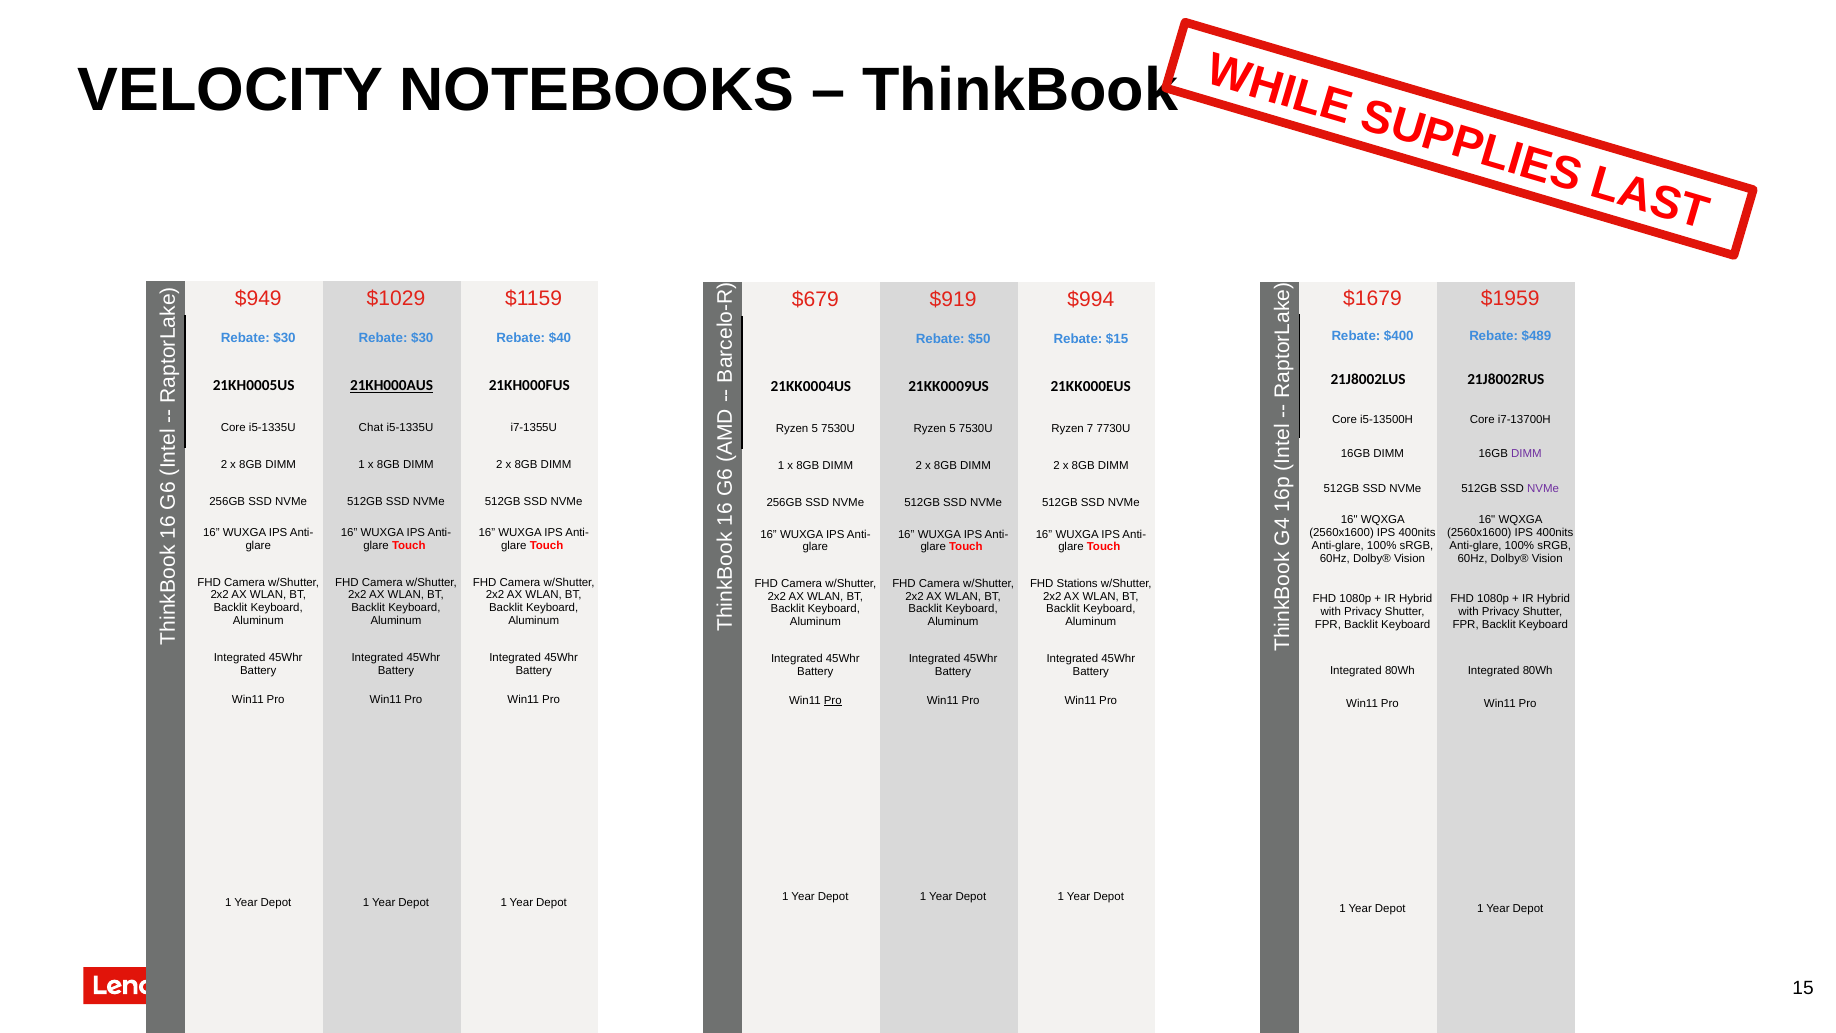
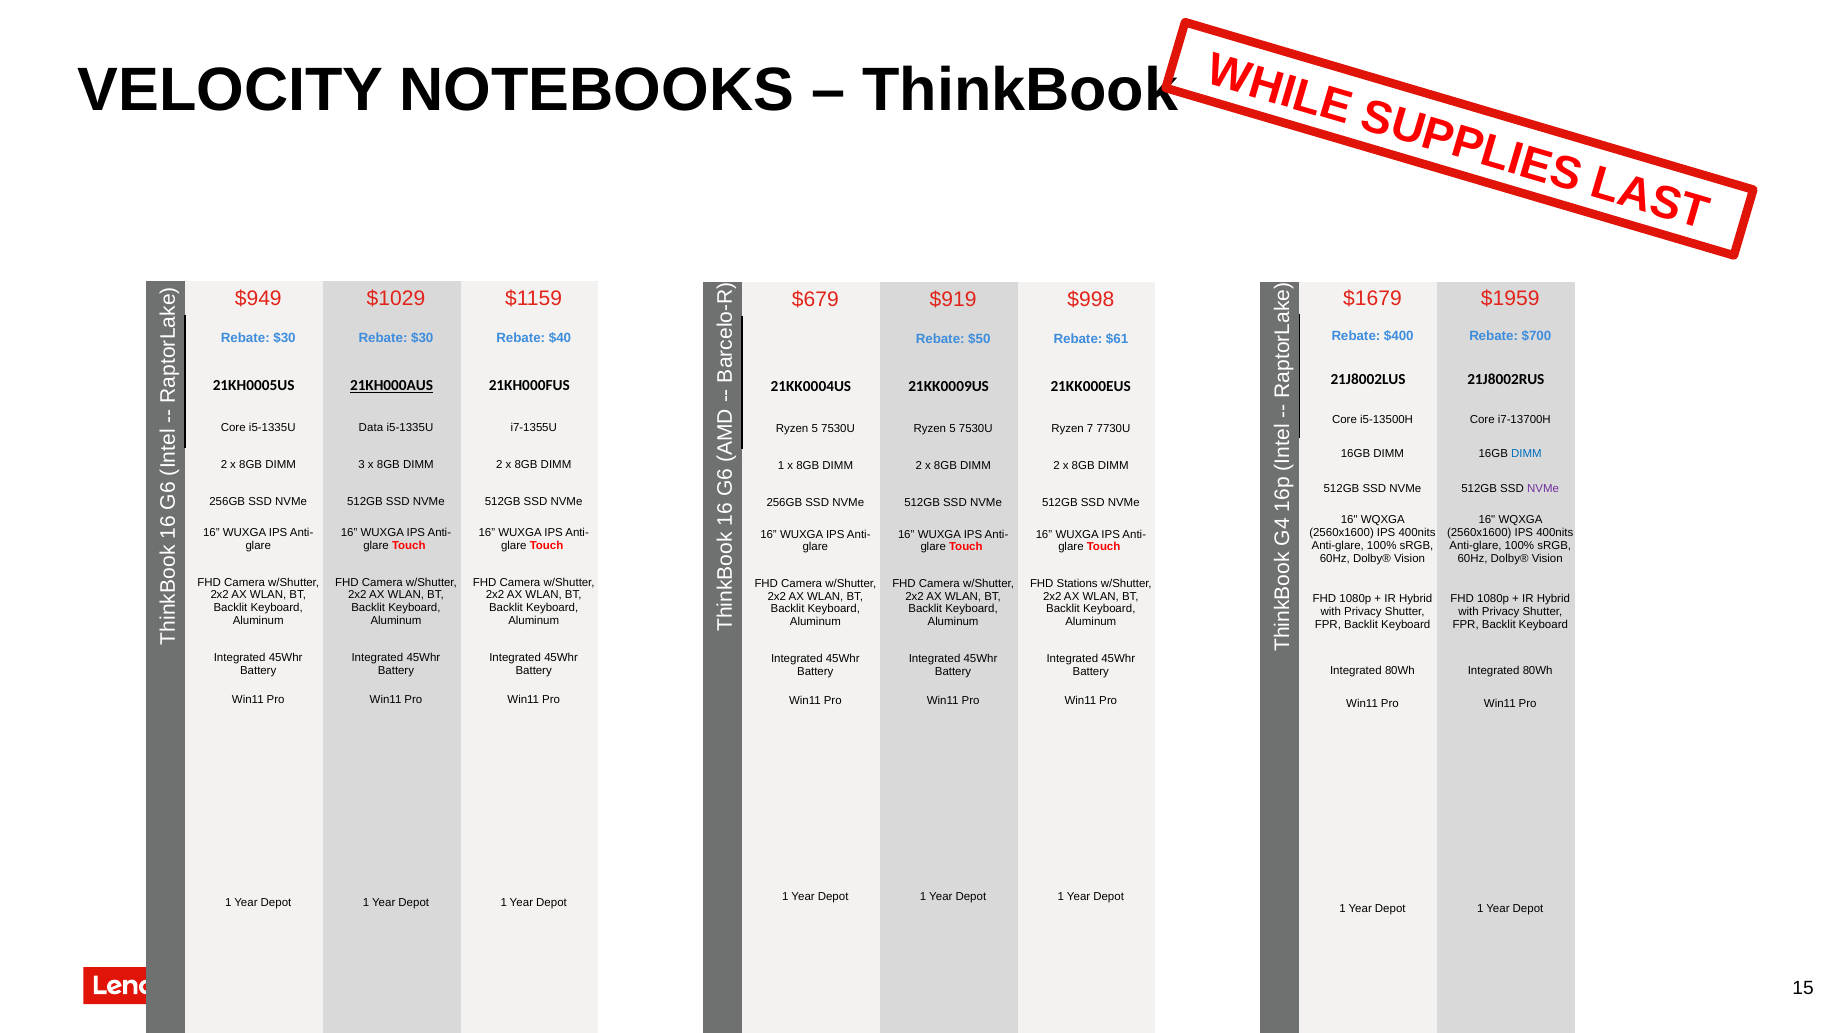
$994: $994 -> $998
$489: $489 -> $700
$15: $15 -> $61
Chat: Chat -> Data
DIMM at (1526, 454) colour: purple -> blue
DIMM 1: 1 -> 3
Pro at (833, 701) underline: present -> none
